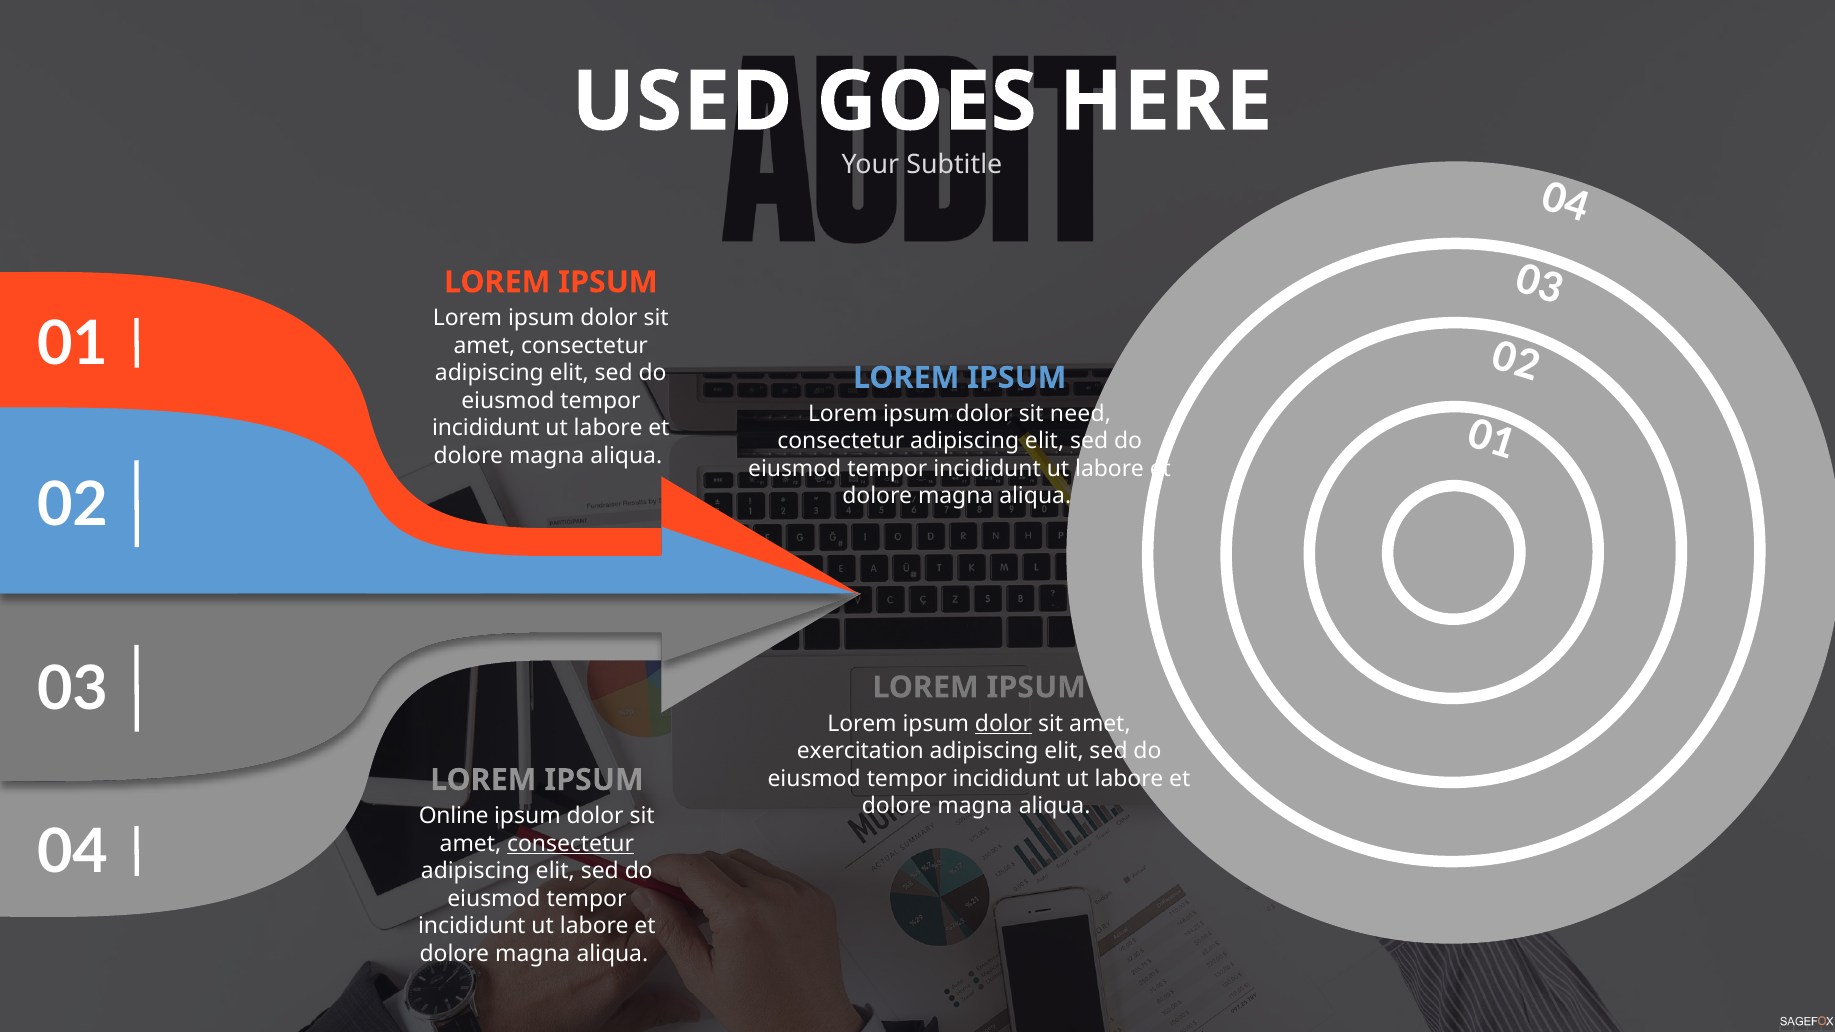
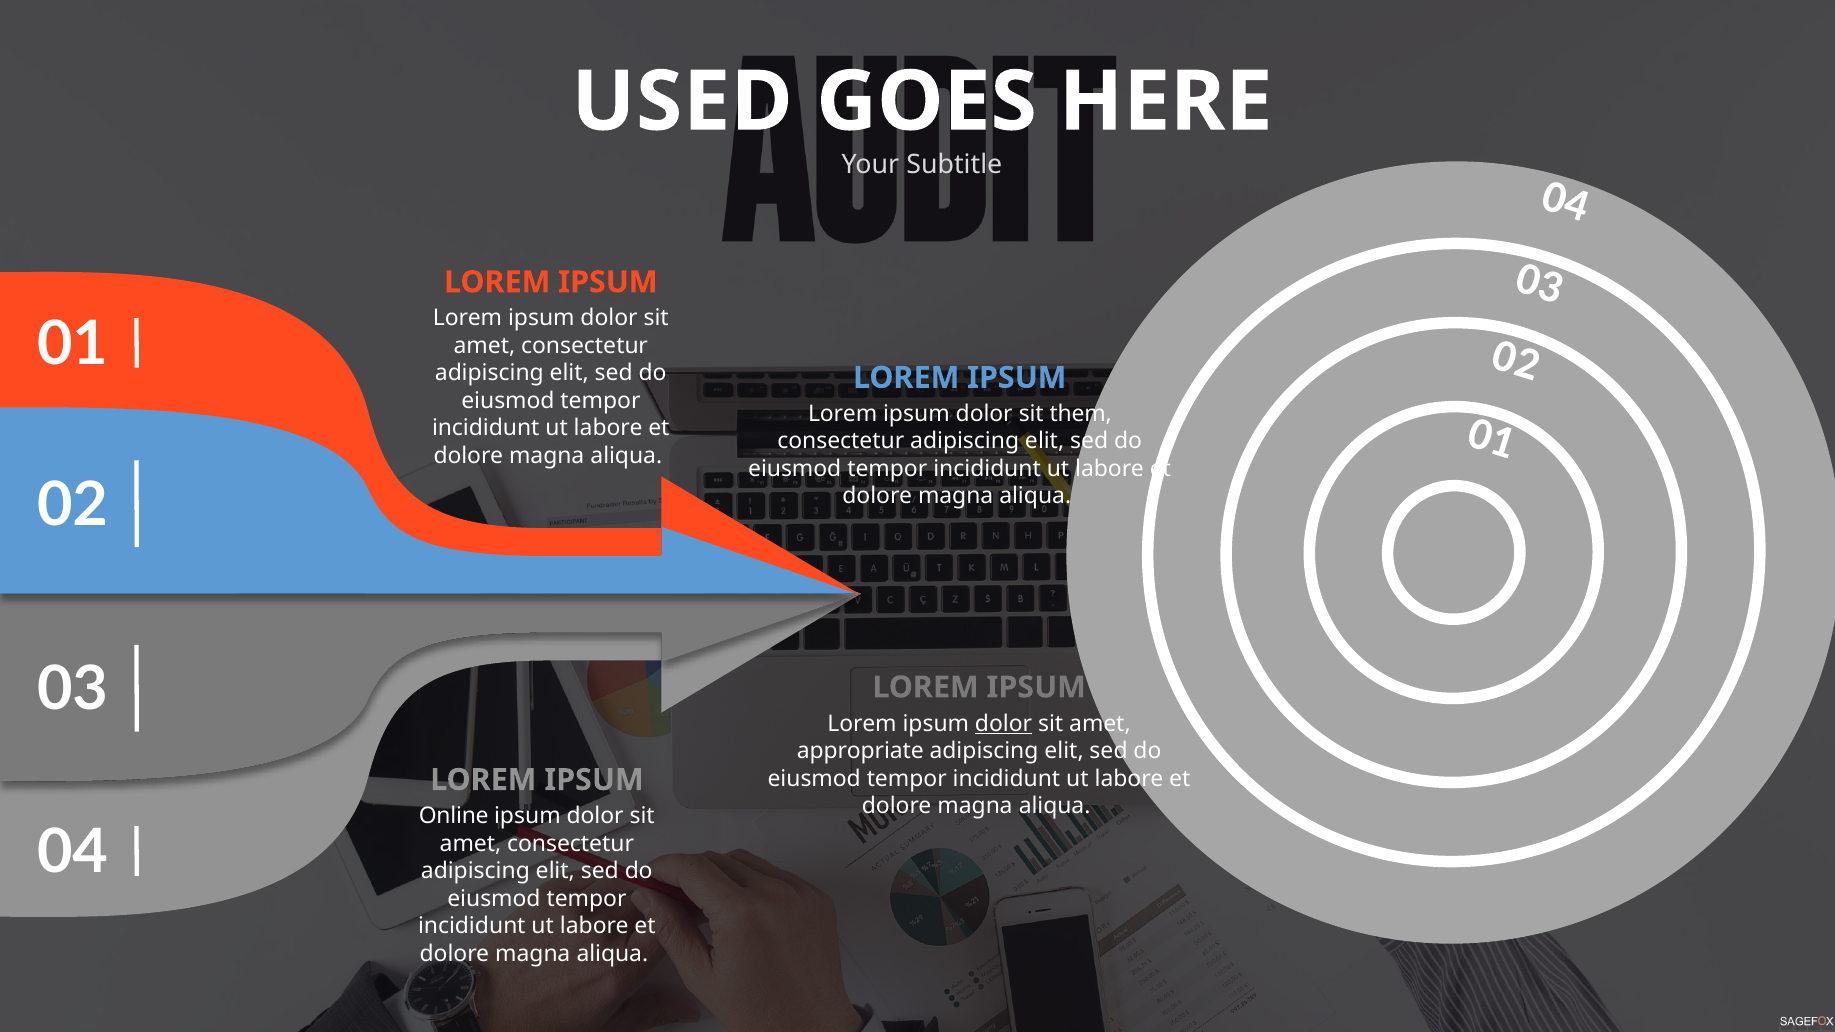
need: need -> them
exercitation: exercitation -> appropriate
consectetur at (571, 844) underline: present -> none
